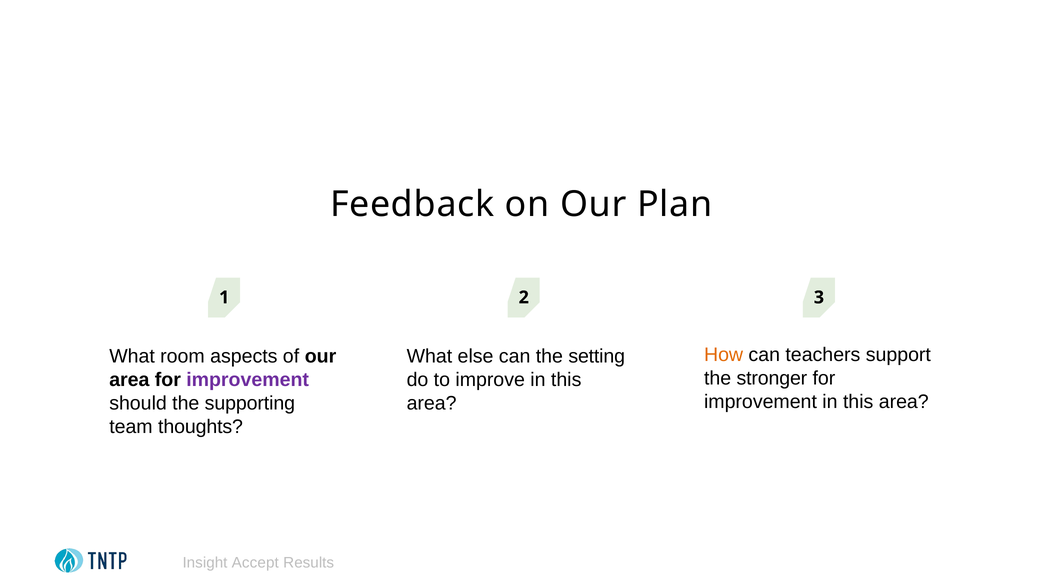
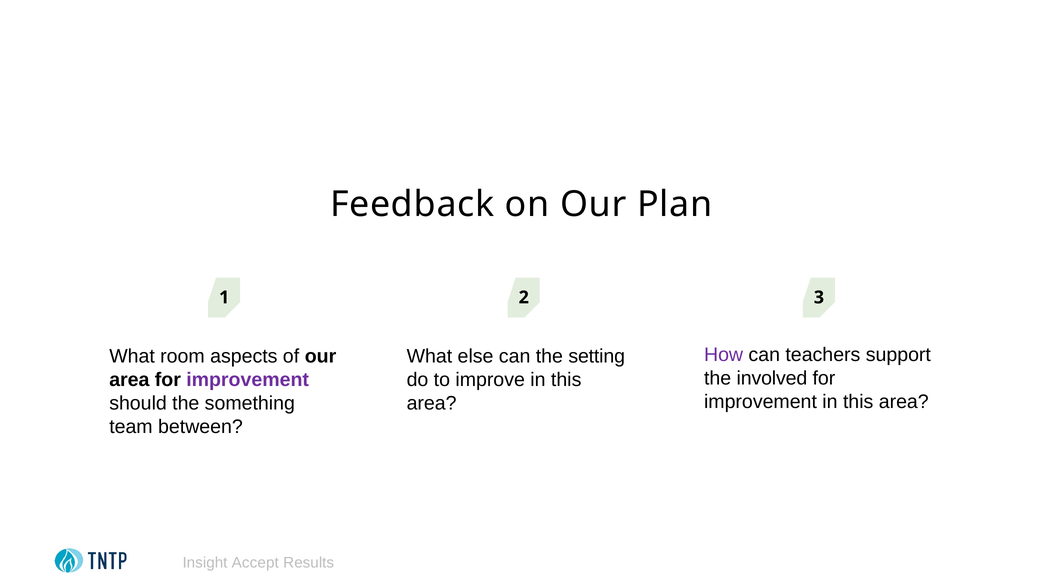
How colour: orange -> purple
stronger: stronger -> involved
supporting: supporting -> something
thoughts: thoughts -> between
